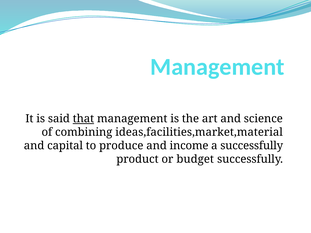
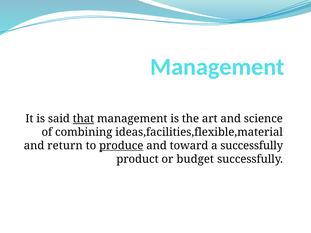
ideas,facilities,market,material: ideas,facilities,market,material -> ideas,facilities,flexible,material
capital: capital -> return
produce underline: none -> present
income: income -> toward
